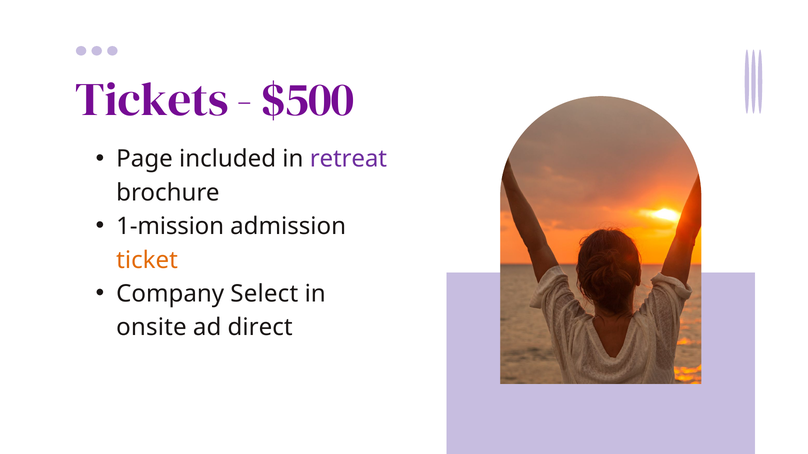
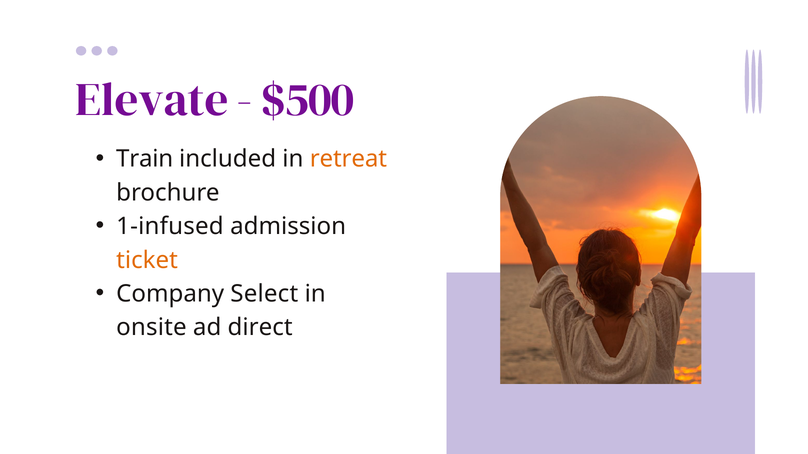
Tickets: Tickets -> Elevate
Page: Page -> Train
retreat colour: purple -> orange
1-mission: 1-mission -> 1-infused
